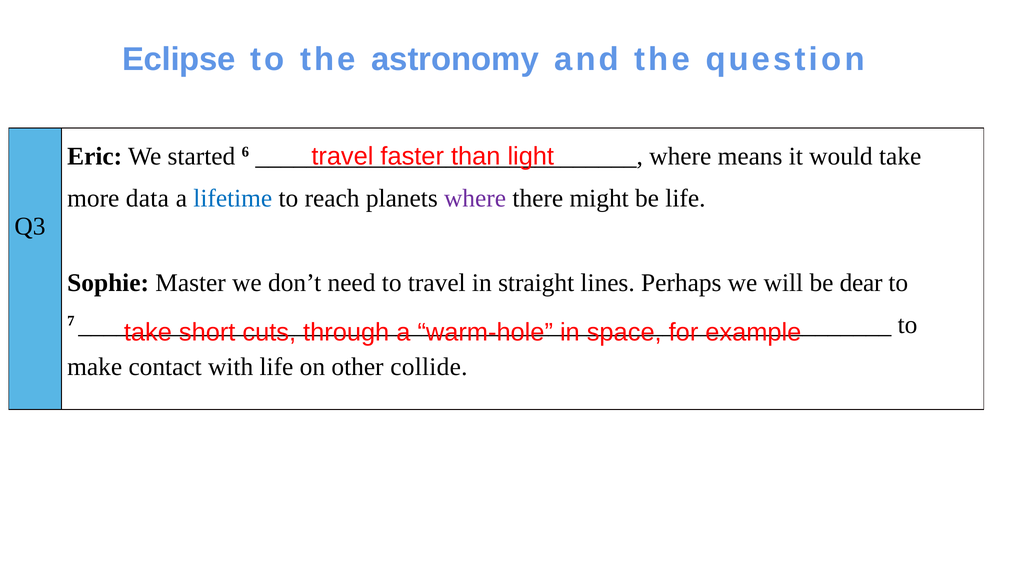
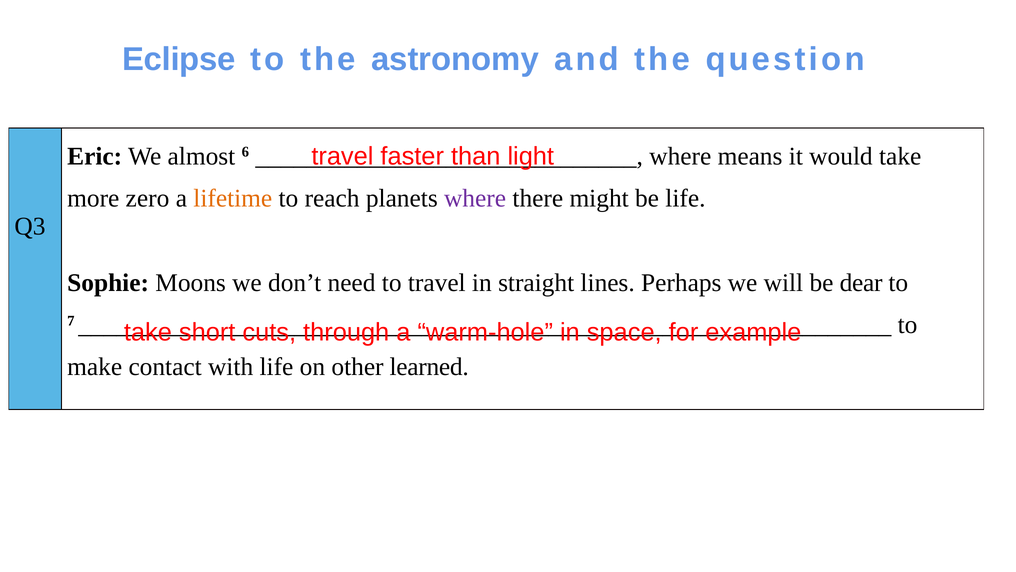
started: started -> almost
data: data -> zero
lifetime colour: blue -> orange
Master: Master -> Moons
collide: collide -> learned
